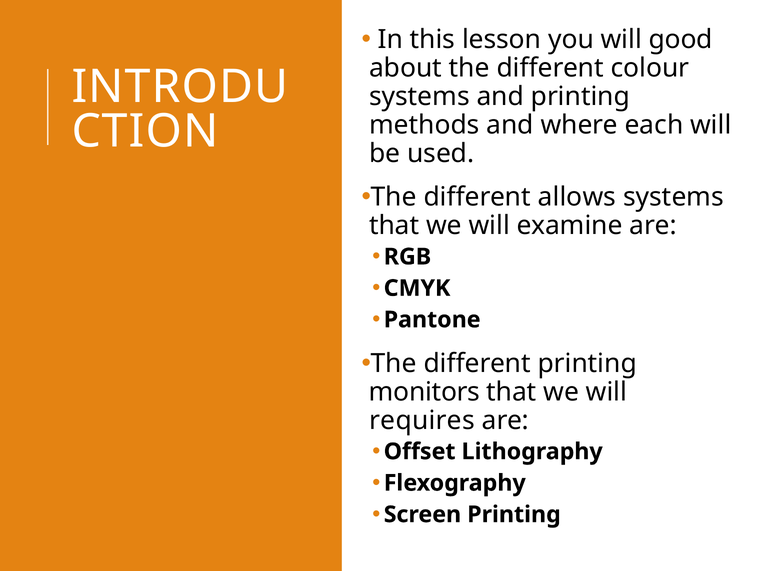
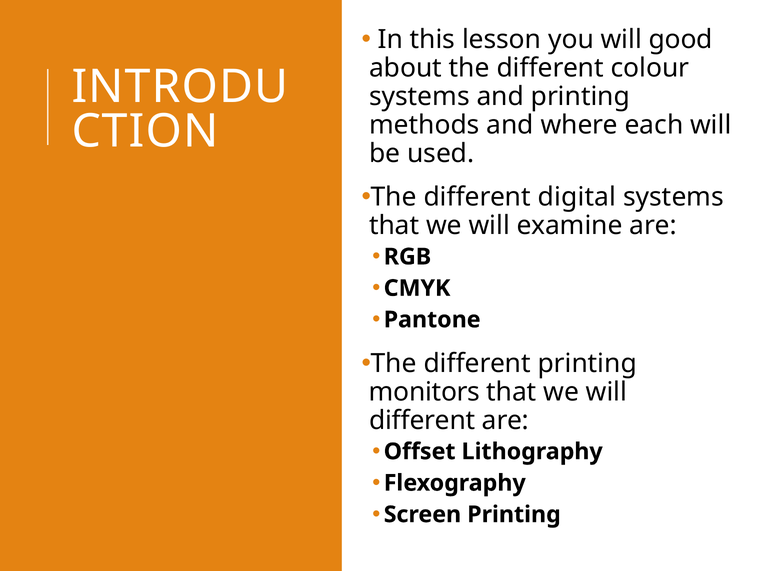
allows: allows -> digital
requires at (422, 421): requires -> different
